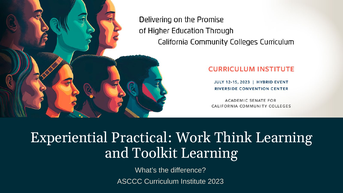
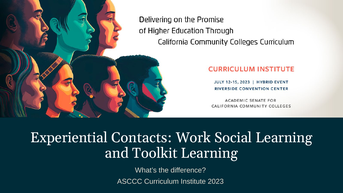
Practical: Practical -> Contacts
Think: Think -> Social
